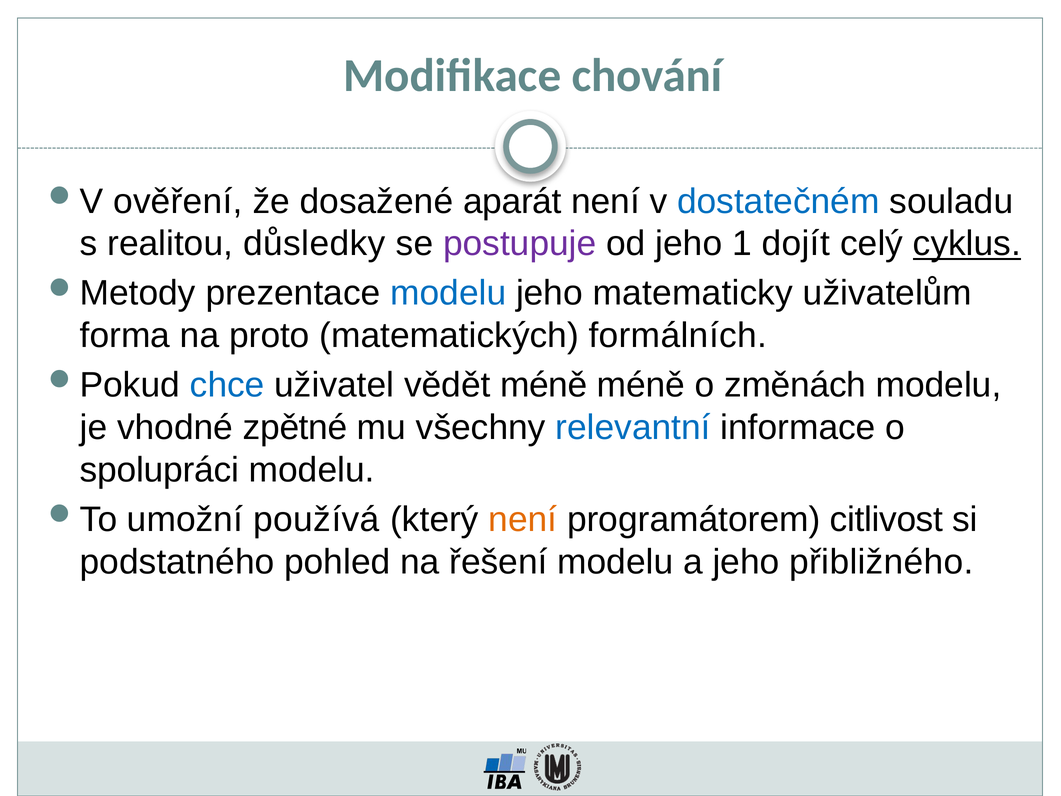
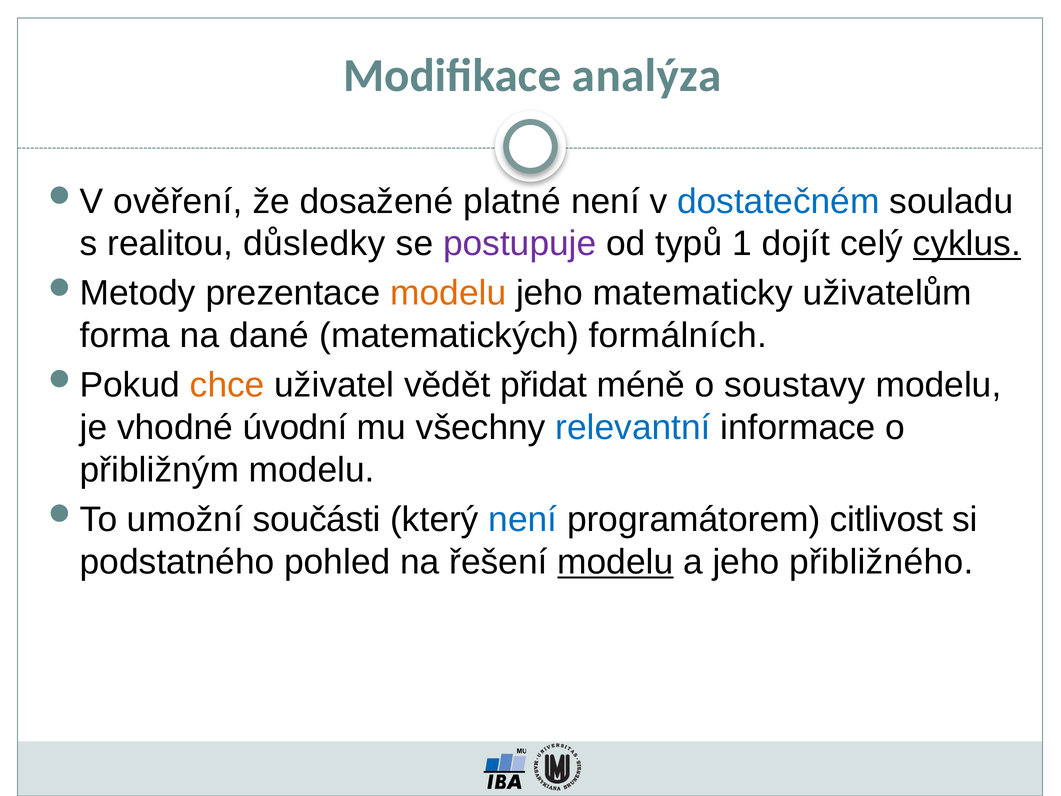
chování: chování -> analýza
aparát: aparát -> platné
od jeho: jeho -> typů
modelu at (448, 293) colour: blue -> orange
proto: proto -> dané
chce colour: blue -> orange
vědět méně: méně -> přidat
změnách: změnách -> soustavy
zpětné: zpětné -> úvodní
spolupráci: spolupráci -> přibližným
používá: používá -> součásti
není at (523, 520) colour: orange -> blue
modelu at (615, 562) underline: none -> present
